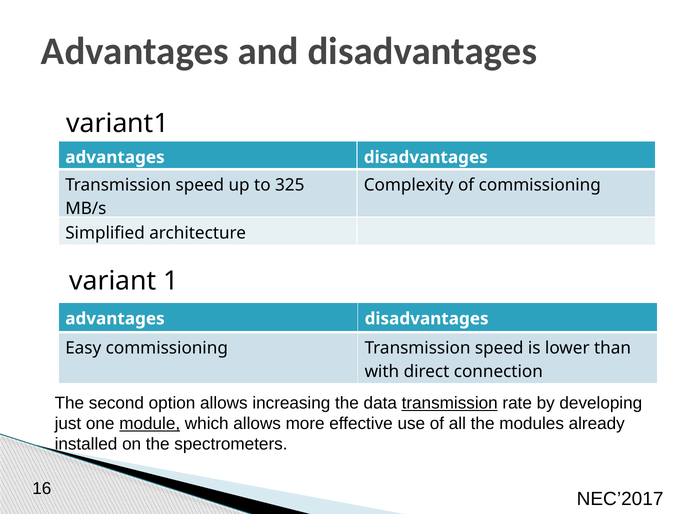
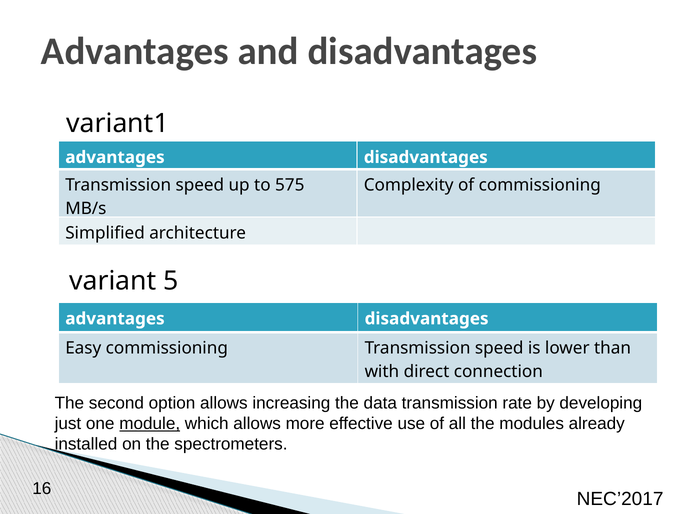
325: 325 -> 575
1: 1 -> 5
transmission at (450, 403) underline: present -> none
